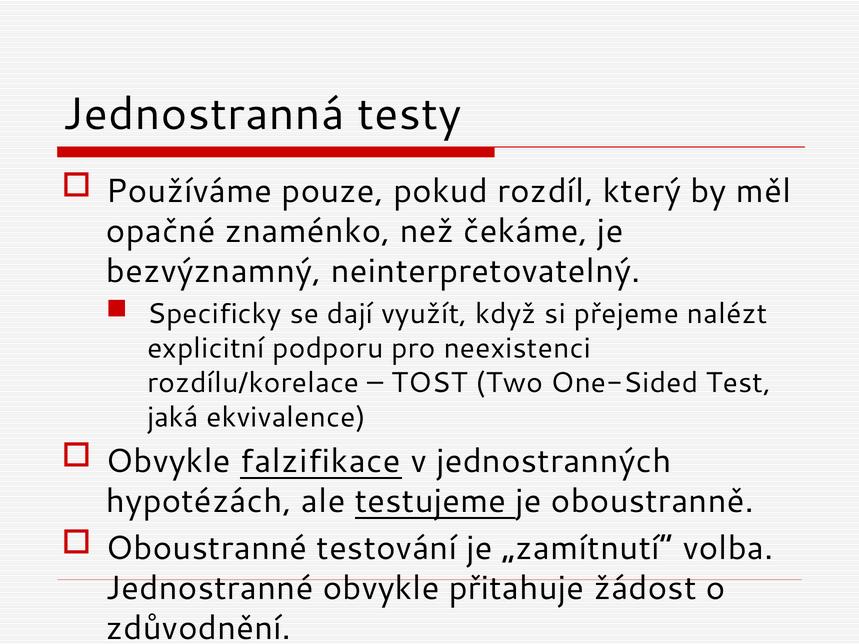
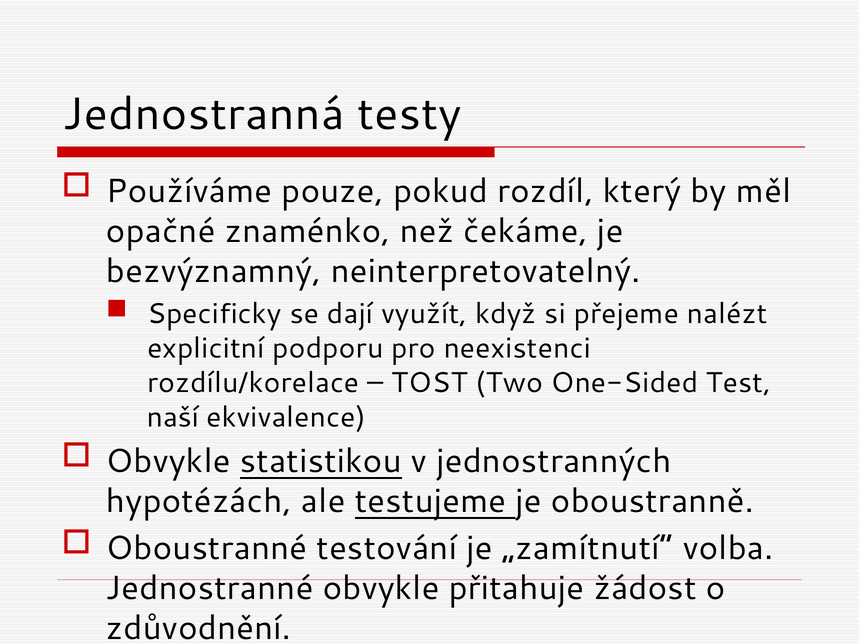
jaká: jaká -> naší
falzifikace: falzifikace -> statistikou
